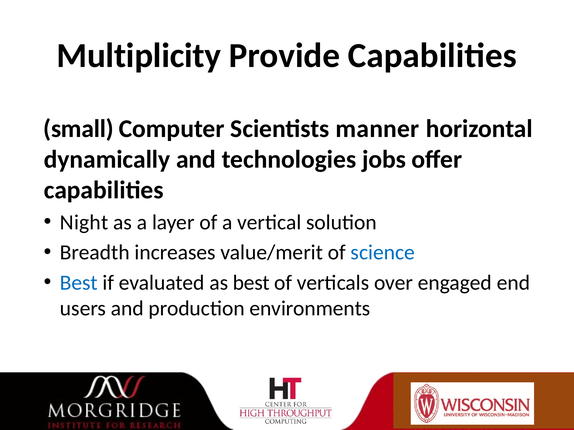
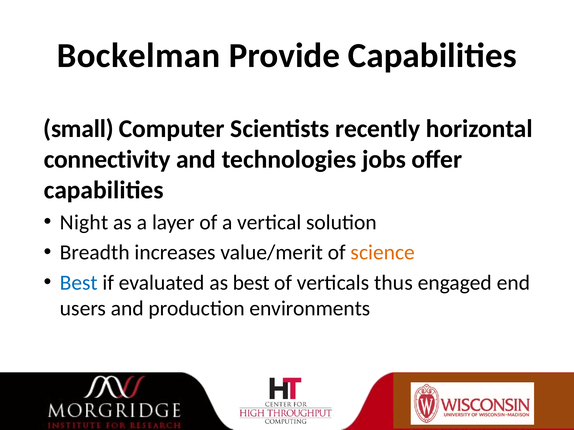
Multiplicity: Multiplicity -> Bockelman
manner: manner -> recently
dynamically: dynamically -> connectivity
science colour: blue -> orange
over: over -> thus
